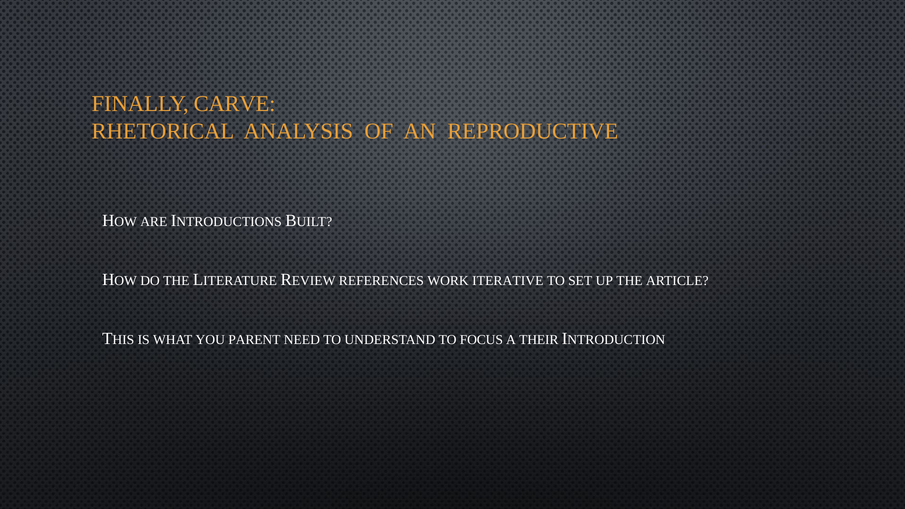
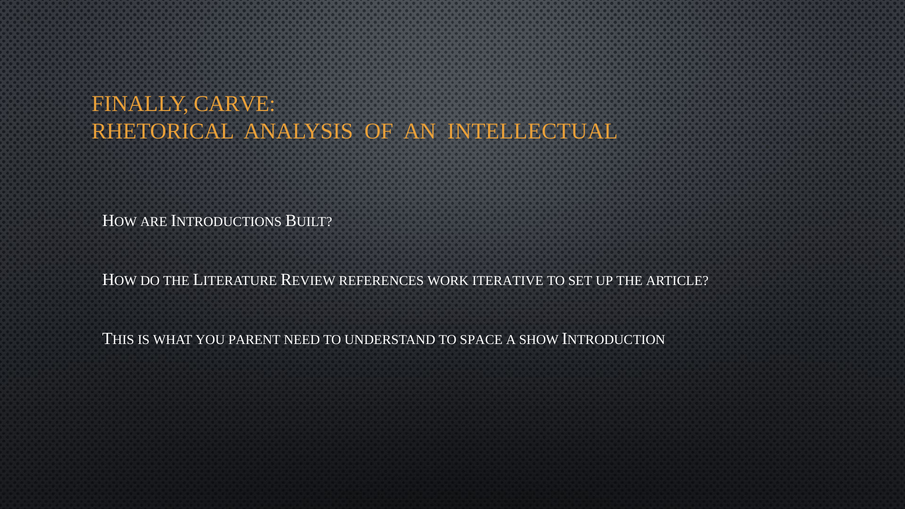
REPRODUCTIVE: REPRODUCTIVE -> INTELLECTUAL
FOCUS: FOCUS -> SPACE
THEIR: THEIR -> SHOW
